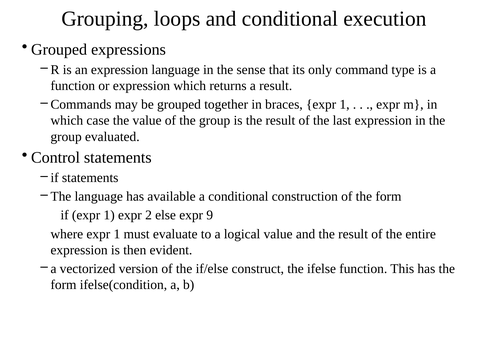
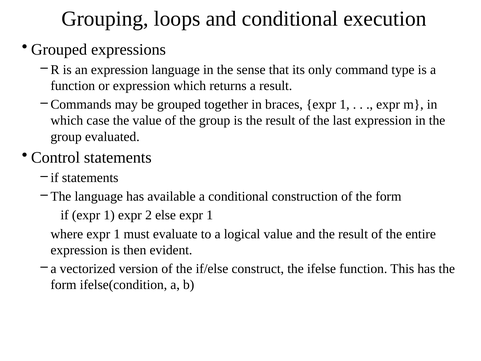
else expr 9: 9 -> 1
